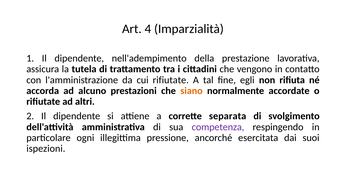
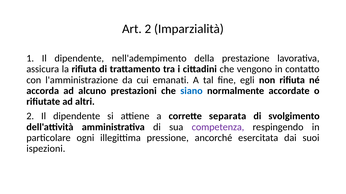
Art 4: 4 -> 2
la tutela: tutela -> rifiuta
cui rifiutate: rifiutate -> emanati
siano colour: orange -> blue
